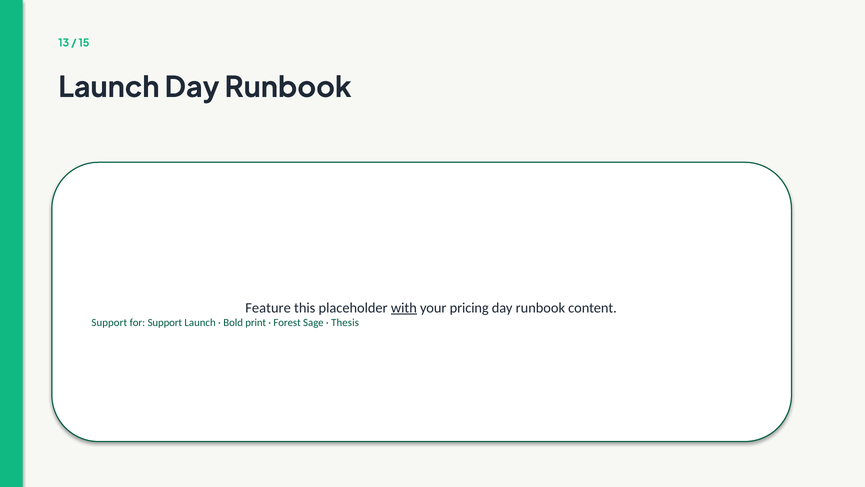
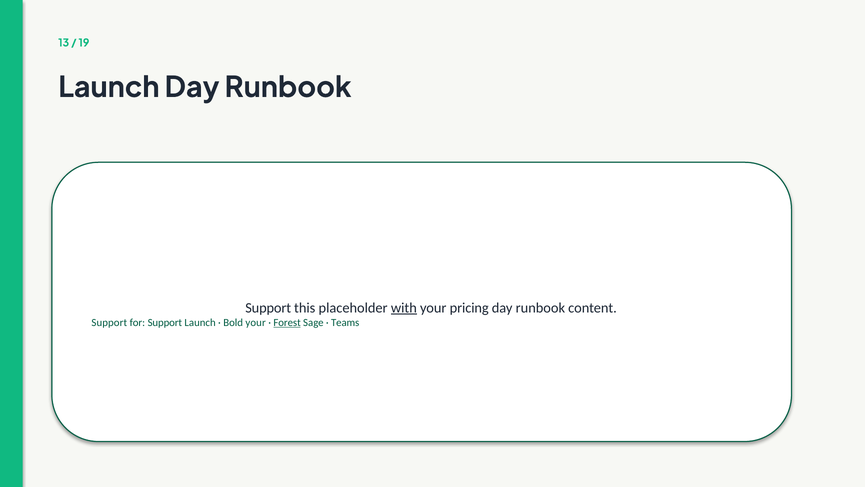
15: 15 -> 19
Feature at (268, 308): Feature -> Support
Bold print: print -> your
Forest underline: none -> present
Thesis: Thesis -> Teams
